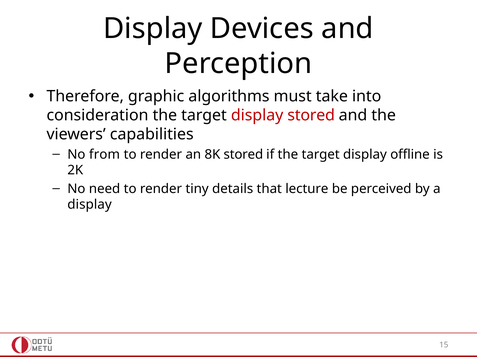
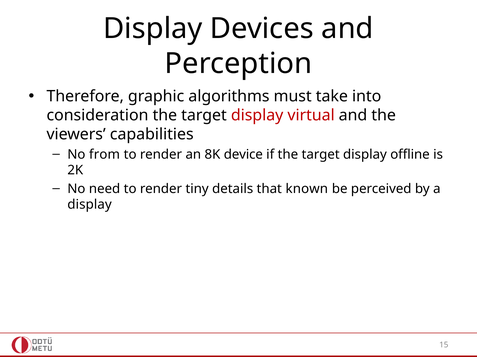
display stored: stored -> virtual
8K stored: stored -> device
lecture: lecture -> known
